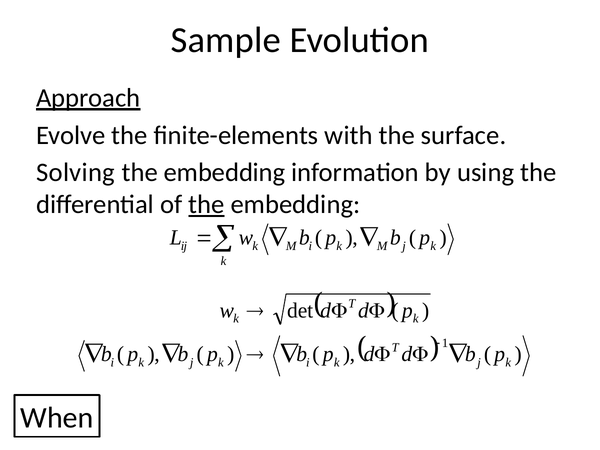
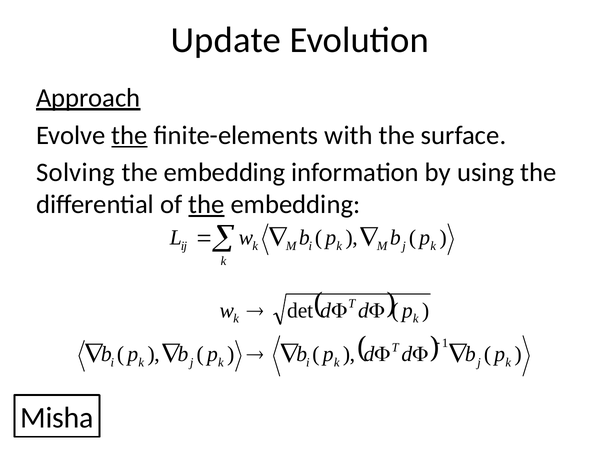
Sample: Sample -> Update
the at (130, 135) underline: none -> present
When: When -> Misha
